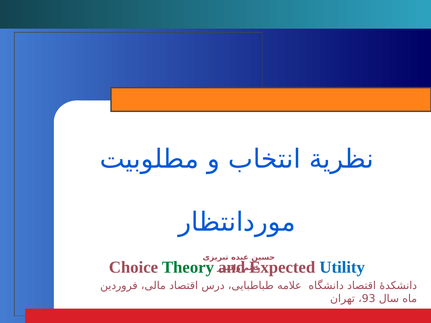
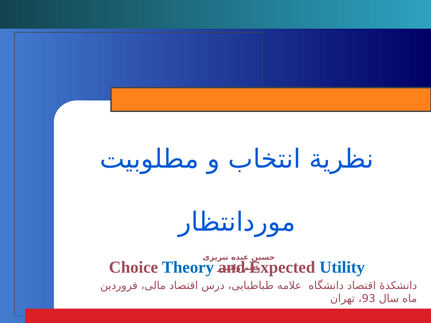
Theory colour: green -> blue
